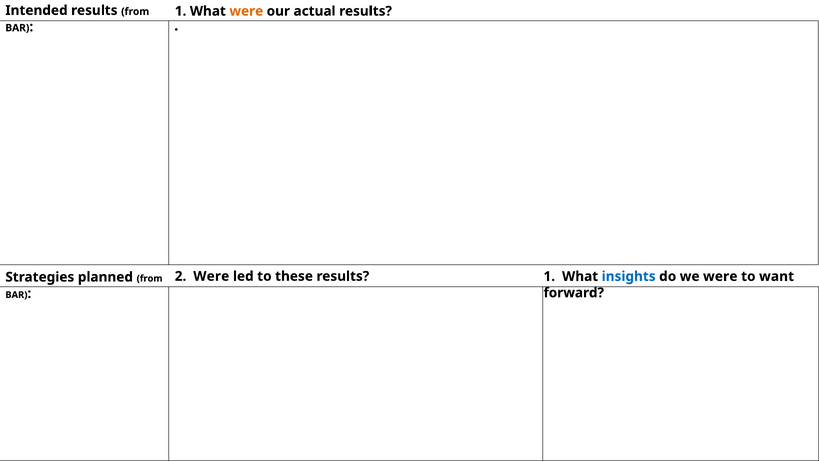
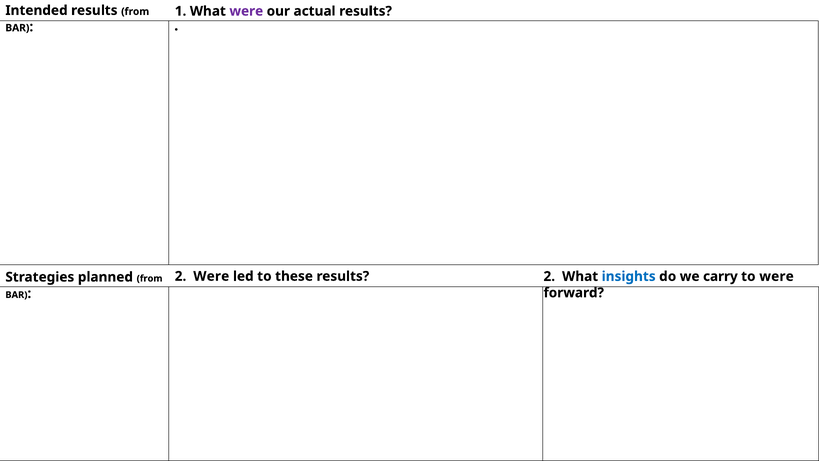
were at (246, 11) colour: orange -> purple
these results 1: 1 -> 2
we were: were -> carry
to want: want -> were
